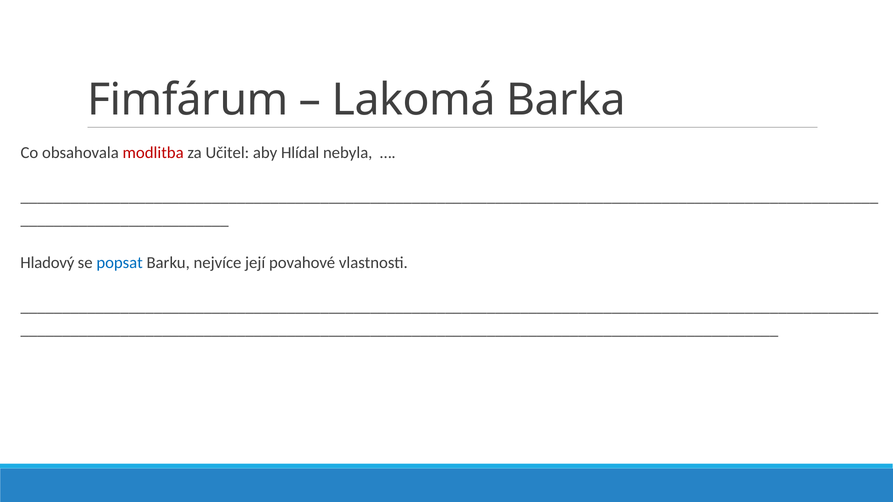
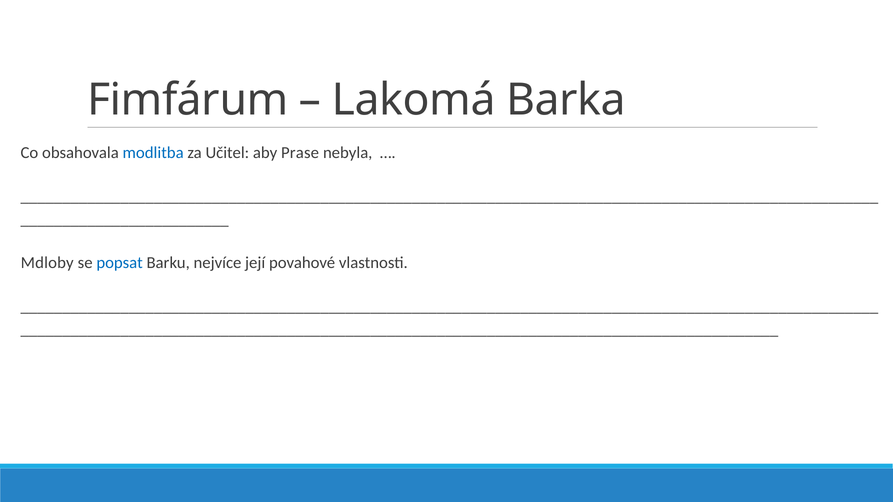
modlitba colour: red -> blue
Hlídal: Hlídal -> Prase
Hladový: Hladový -> Mdloby
